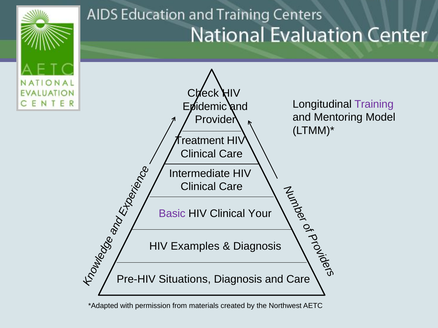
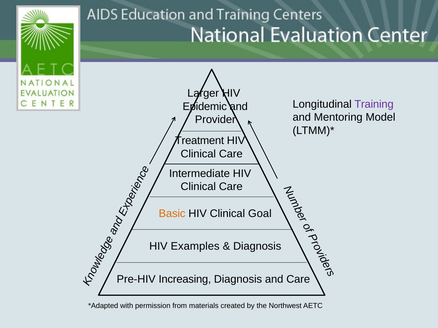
Check: Check -> Larger
Basic colour: purple -> orange
Your: Your -> Goal
Situations: Situations -> Increasing
